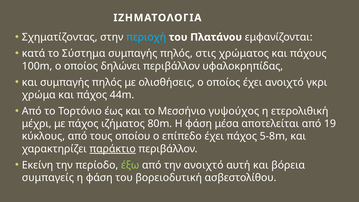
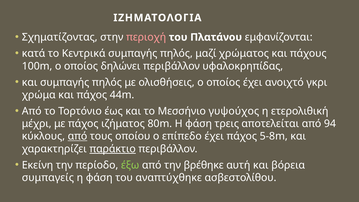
περιοχή colour: light blue -> pink
Σύστημα: Σύστημα -> Κεντρικά
στις: στις -> μαζί
μέσα: μέσα -> τρεις
19: 19 -> 94
από at (77, 136) underline: none -> present
την ανοιχτό: ανοιχτό -> βρέθηκε
βορειοδυτική: βορειοδυτική -> αναπτύχθηκε
